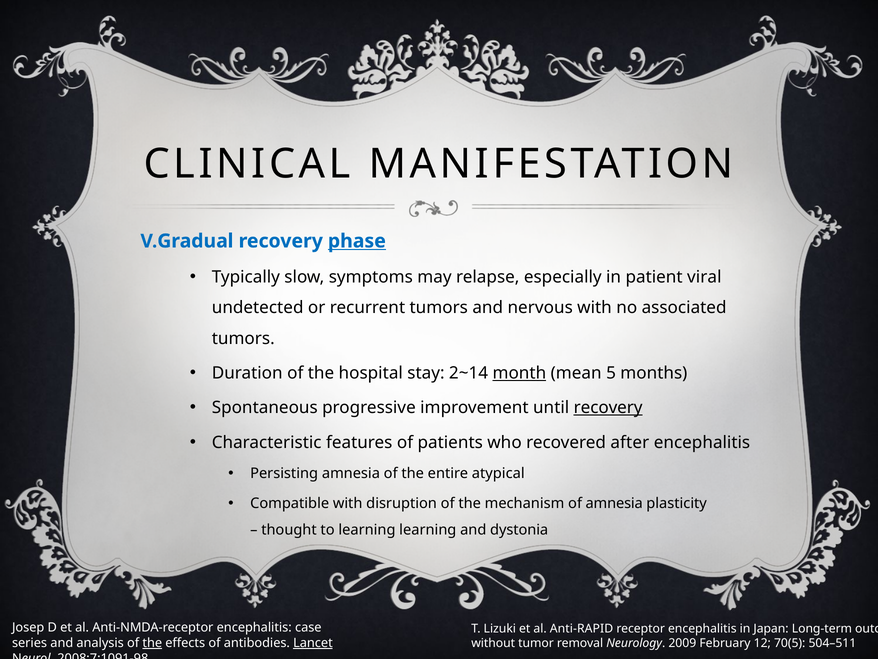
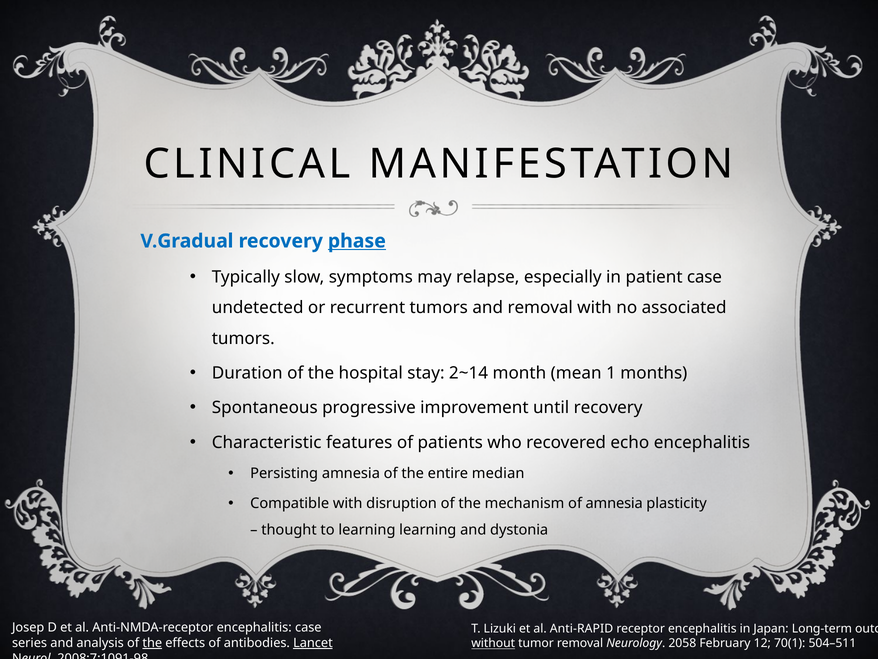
patient viral: viral -> case
and nervous: nervous -> removal
month underline: present -> none
5: 5 -> 1
recovery at (608, 408) underline: present -> none
after: after -> echo
atypical: atypical -> median
without underline: none -> present
2009: 2009 -> 2058
70(5: 70(5 -> 70(1
